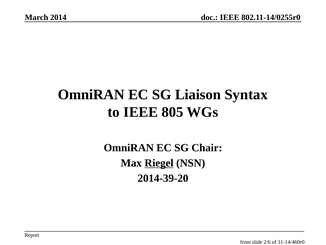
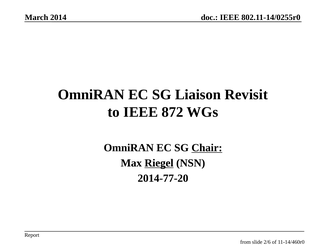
Syntax: Syntax -> Revisit
805: 805 -> 872
Chair underline: none -> present
2014-39-20: 2014-39-20 -> 2014-77-20
